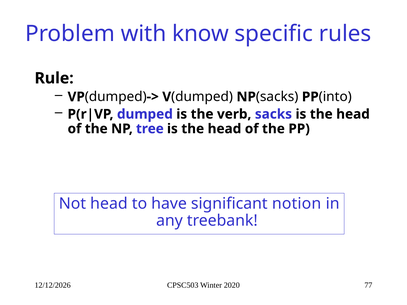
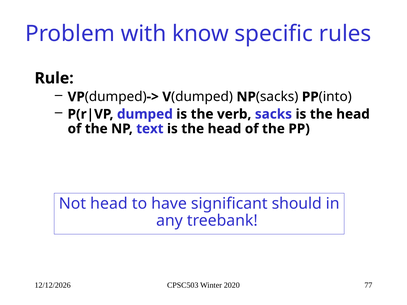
tree: tree -> text
notion: notion -> should
